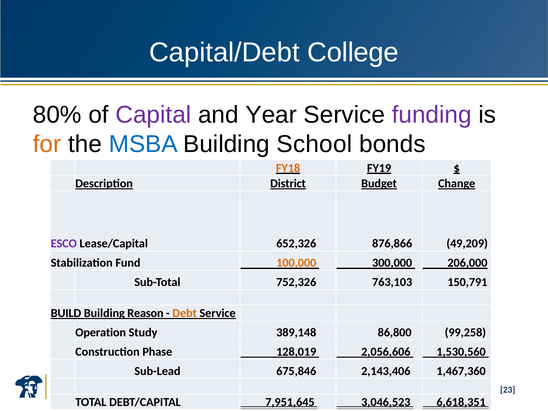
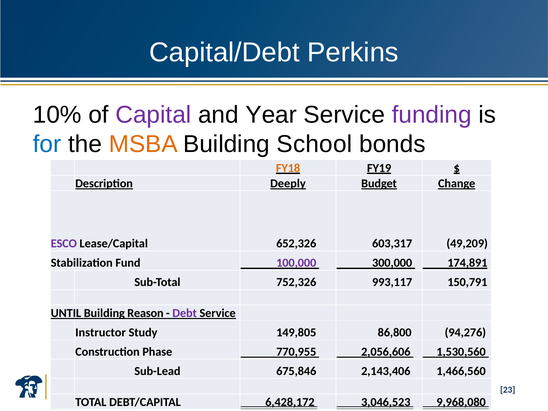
College: College -> Perkins
80%: 80% -> 10%
for colour: orange -> blue
MSBA colour: blue -> orange
District: District -> Deeply
876,866: 876,866 -> 603,317
100,000 colour: orange -> purple
206,000: 206,000 -> 174,891
763,103: 763,103 -> 993,117
BUILD: BUILD -> UNTIL
Debt colour: orange -> purple
Operation: Operation -> Instructor
389,148: 389,148 -> 149,805
99,258: 99,258 -> 94,276
128,019: 128,019 -> 770,955
1,467,360: 1,467,360 -> 1,466,560
7,951,645: 7,951,645 -> 6,428,172
6,618,351: 6,618,351 -> 9,968,080
